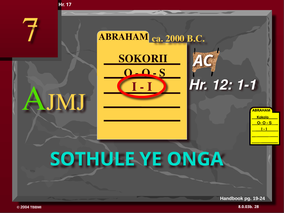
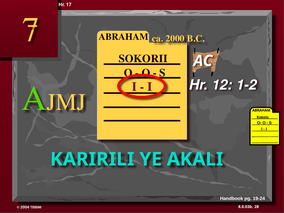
1-1: 1-1 -> 1-2
SOTHULE: SOTHULE -> KARIRILI
ONGA: ONGA -> AKALI
